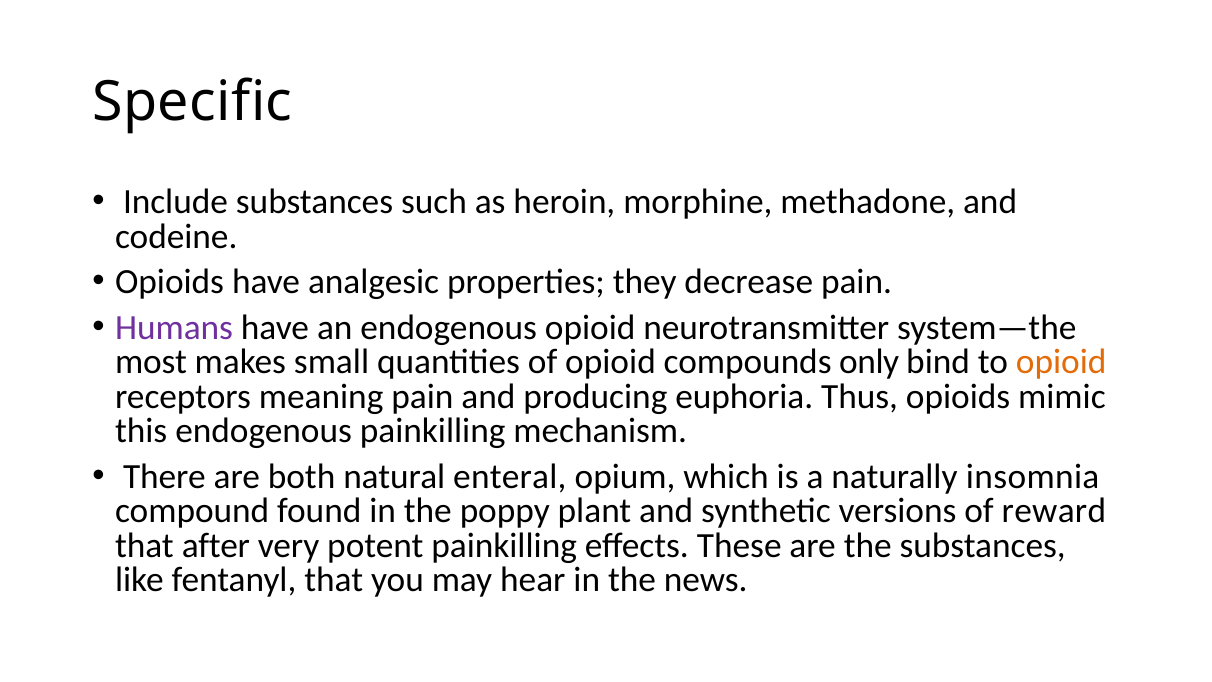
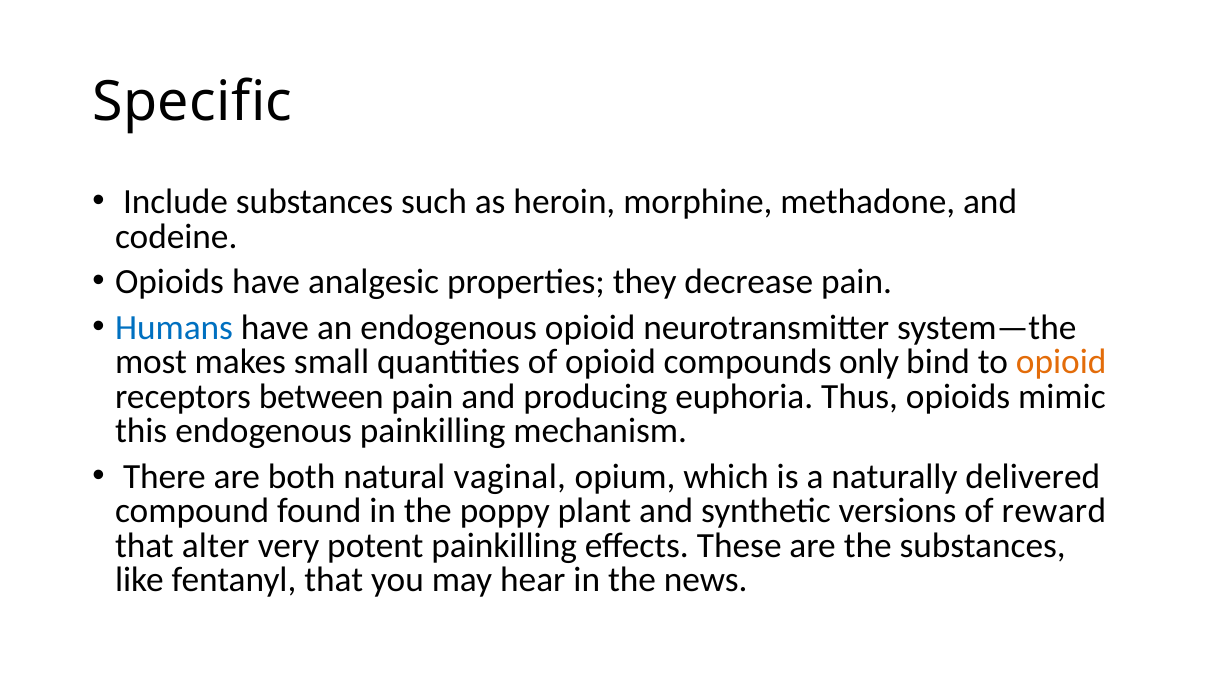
Humans colour: purple -> blue
meaning: meaning -> between
enteral: enteral -> vaginal
insomnia: insomnia -> delivered
after: after -> alter
